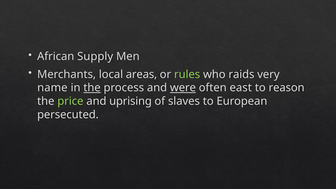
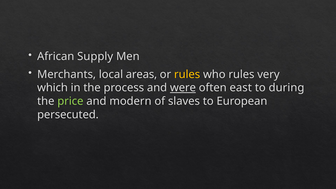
rules at (187, 74) colour: light green -> yellow
who raids: raids -> rules
name: name -> which
the at (92, 88) underline: present -> none
reason: reason -> during
uprising: uprising -> modern
